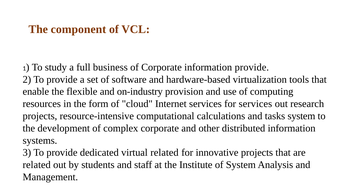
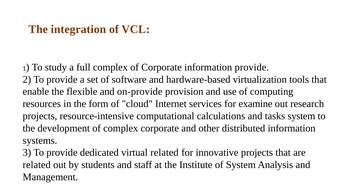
component: component -> integration
full business: business -> complex
on-industry: on-industry -> on-provide
for services: services -> examine
